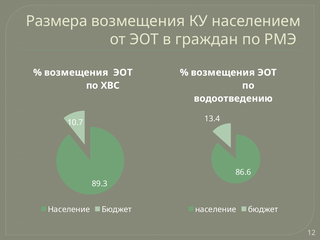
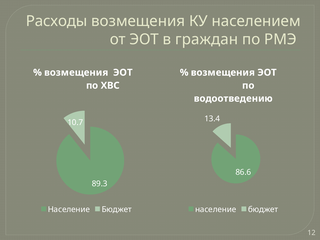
Размера: Размера -> Расходы
